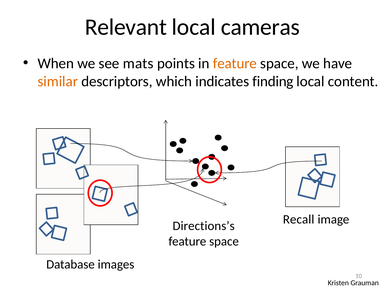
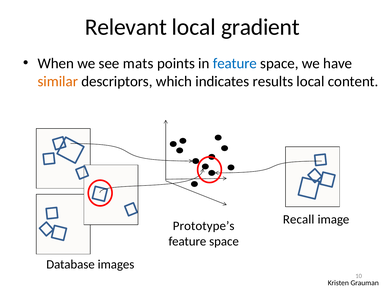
cameras: cameras -> gradient
feature at (235, 63) colour: orange -> blue
finding: finding -> results
Directions’s: Directions’s -> Prototype’s
